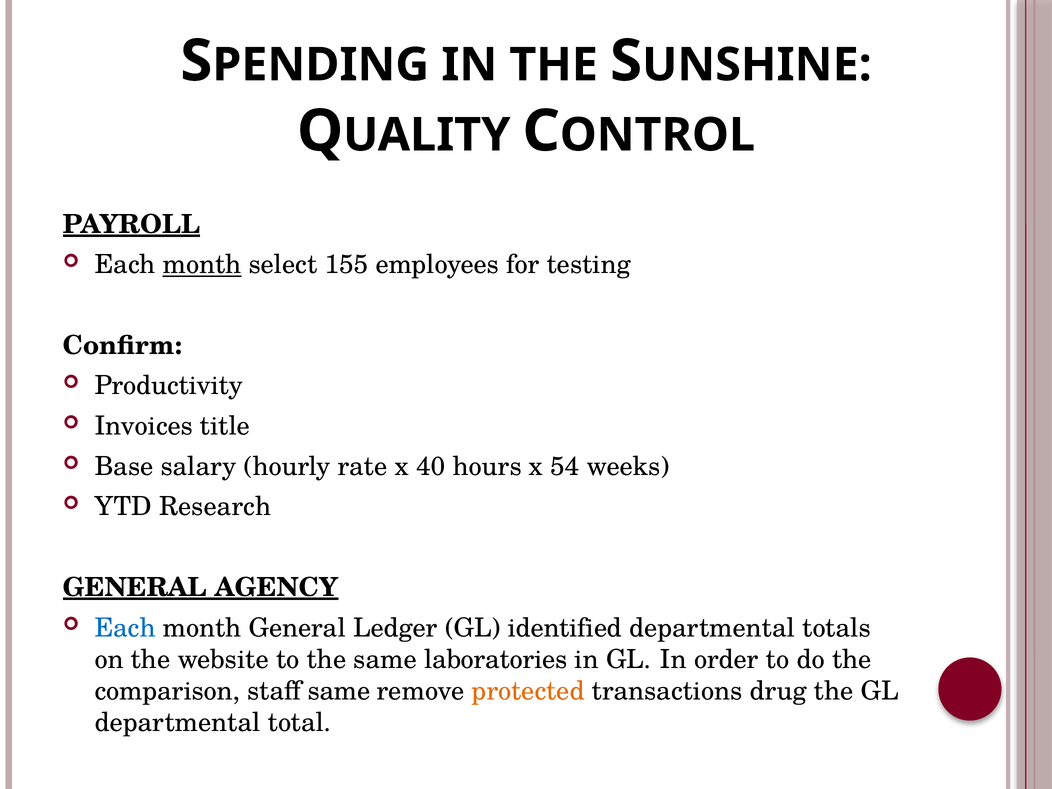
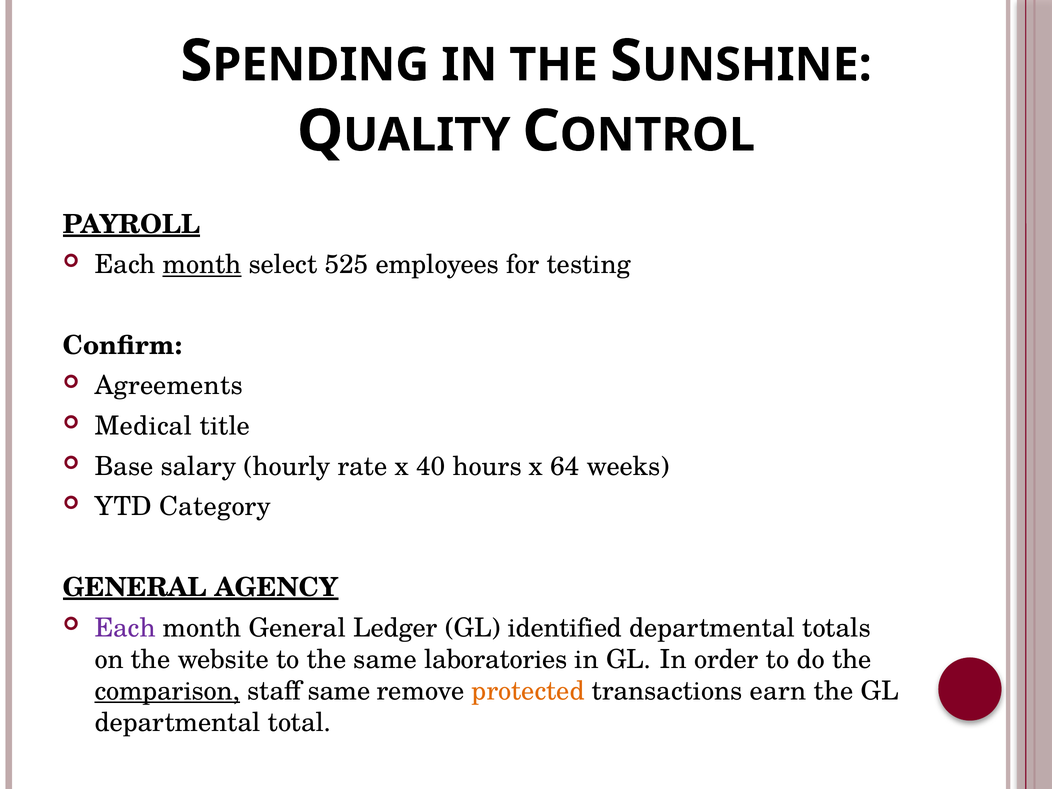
155: 155 -> 525
Productivity: Productivity -> Agreements
Invoices: Invoices -> Medical
54: 54 -> 64
Research: Research -> Category
Each at (125, 628) colour: blue -> purple
comparison underline: none -> present
drug: drug -> earn
